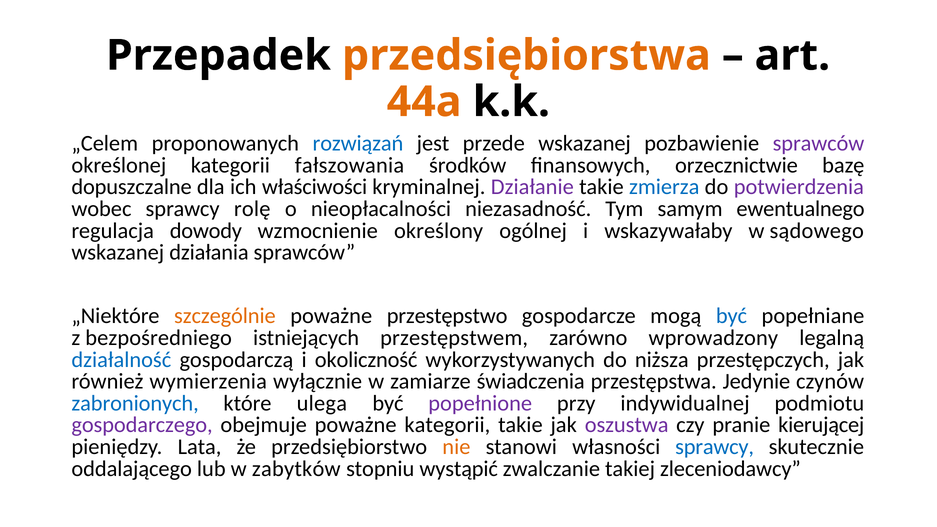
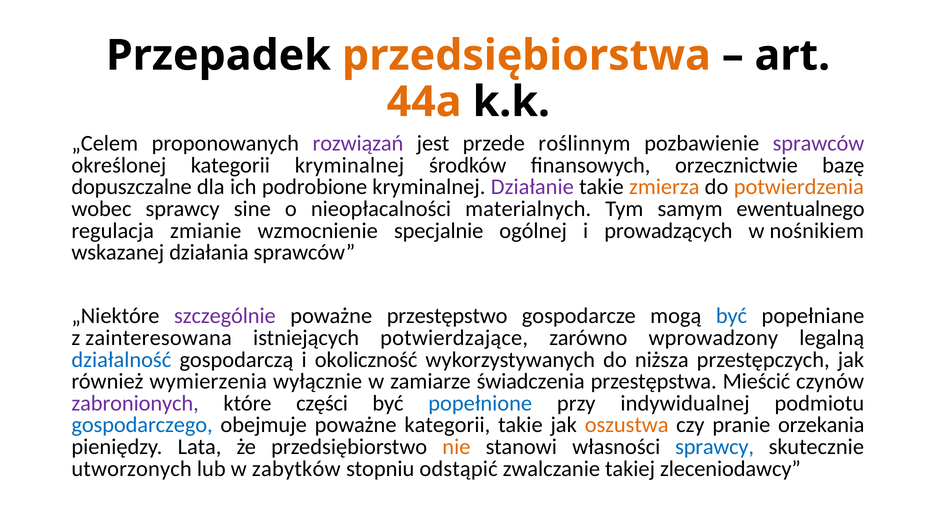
rozwiązań colour: blue -> purple
przede wskazanej: wskazanej -> roślinnym
kategorii fałszowania: fałszowania -> kryminalnej
właściwości: właściwości -> podrobione
zmierza colour: blue -> orange
potwierdzenia colour: purple -> orange
rolę: rolę -> sine
niezasadność: niezasadność -> materialnych
dowody: dowody -> zmianie
określony: określony -> specjalnie
wskazywałaby: wskazywałaby -> prowadzących
sądowego: sądowego -> nośnikiem
szczególnie colour: orange -> purple
bezpośredniego: bezpośredniego -> zainteresowana
przestępstwem: przestępstwem -> potwierdzające
Jedynie: Jedynie -> Mieścić
zabronionych colour: blue -> purple
ulega: ulega -> części
popełnione colour: purple -> blue
gospodarczego colour: purple -> blue
oszustwa colour: purple -> orange
kierującej: kierującej -> orzekania
oddalającego: oddalającego -> utworzonych
wystąpić: wystąpić -> odstąpić
